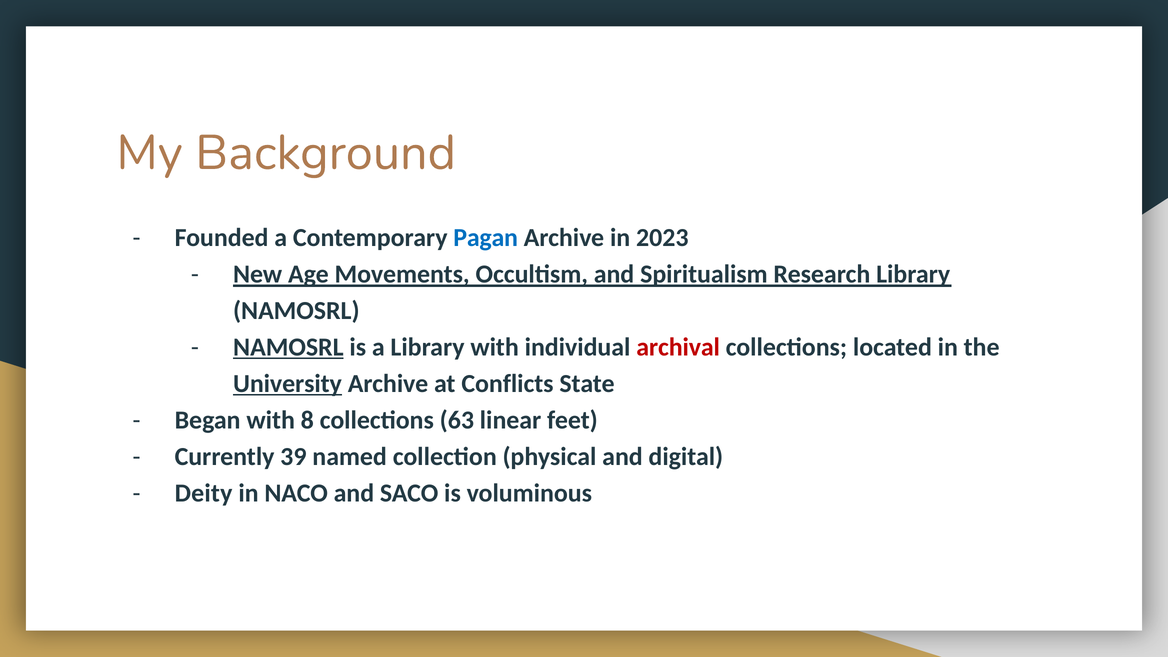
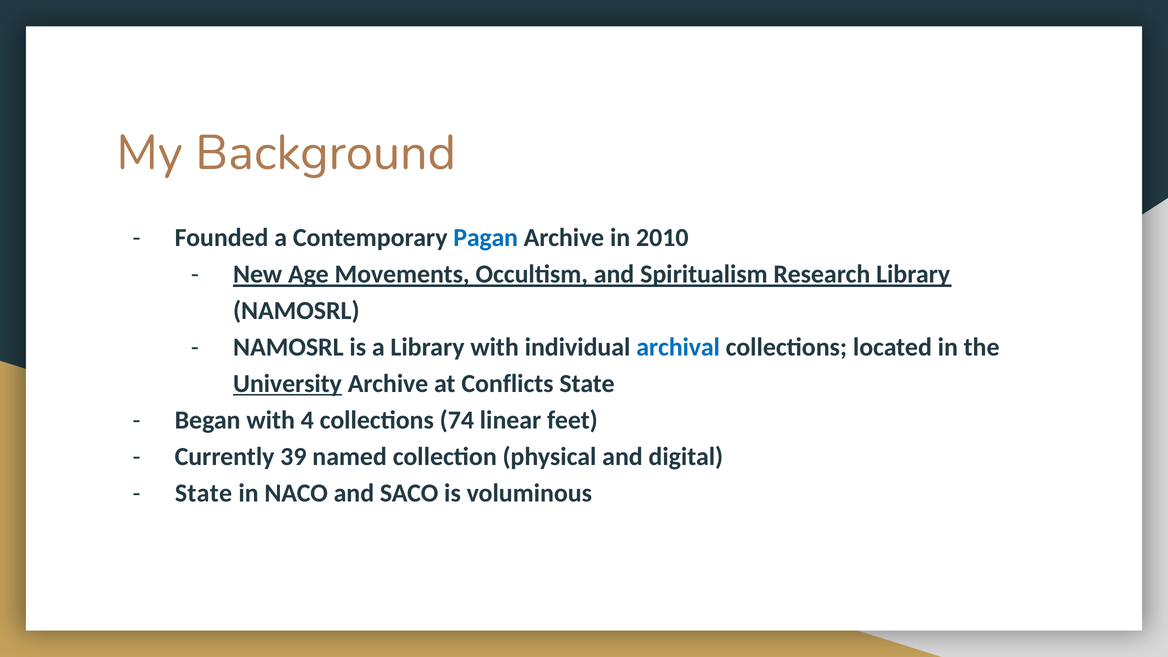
2023: 2023 -> 2010
NAMOSRL at (288, 347) underline: present -> none
archival colour: red -> blue
8: 8 -> 4
63: 63 -> 74
Deity at (204, 493): Deity -> State
